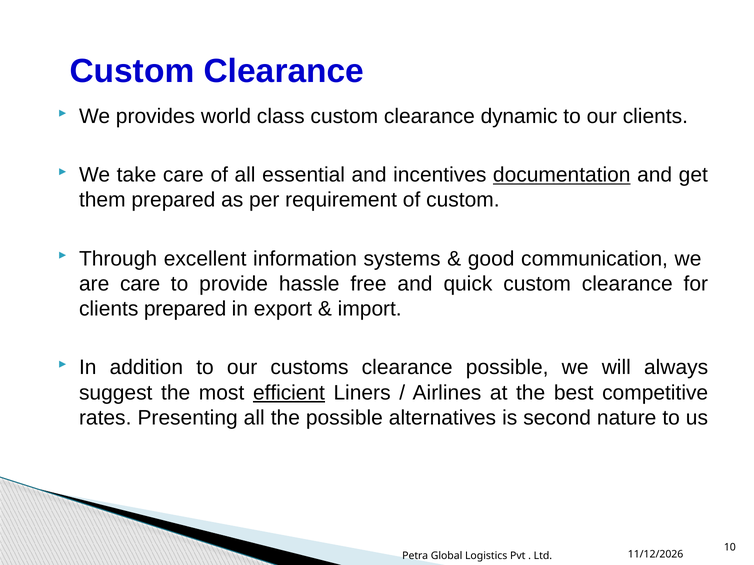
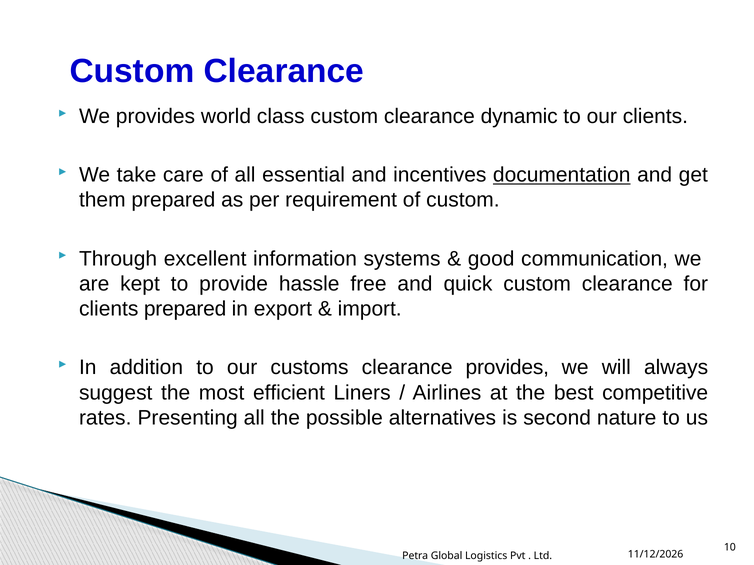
are care: care -> kept
clearance possible: possible -> provides
efficient underline: present -> none
